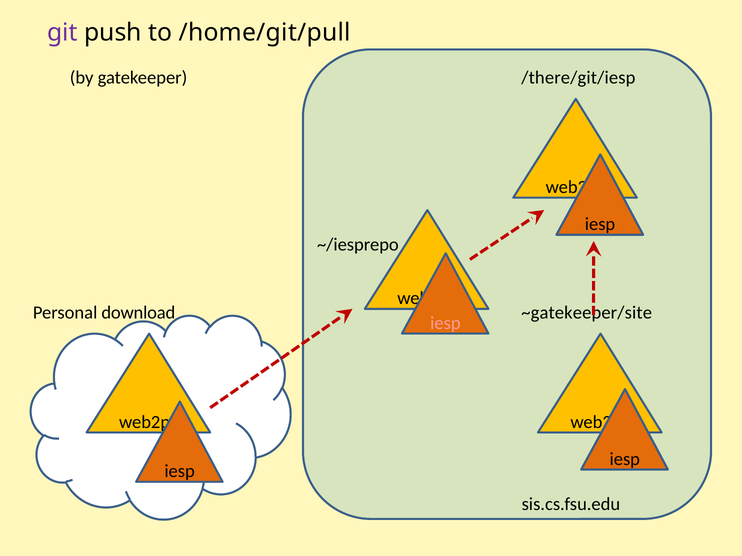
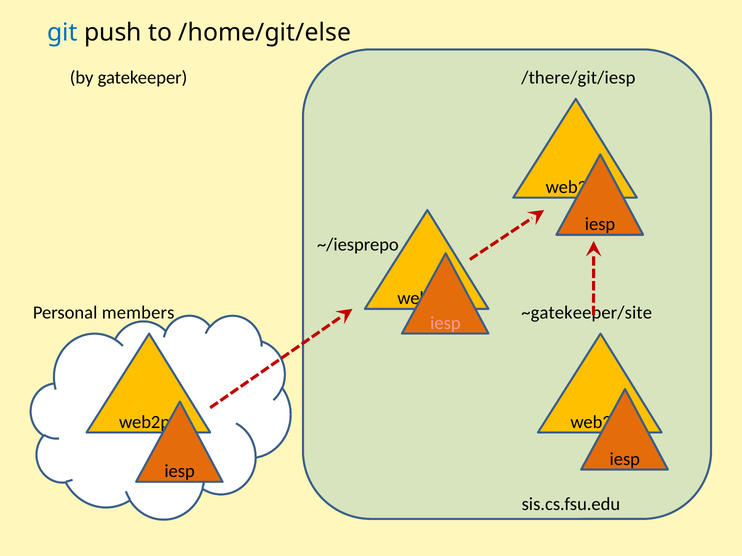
git colour: purple -> blue
/home/git/pull: /home/git/pull -> /home/git/else
download: download -> members
